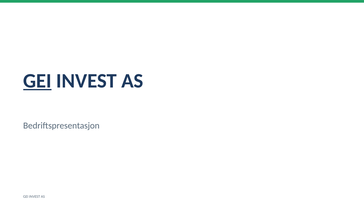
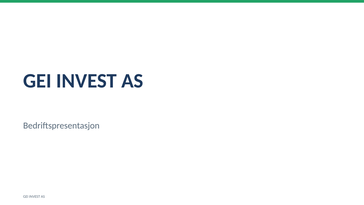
GEI at (37, 81) underline: present -> none
